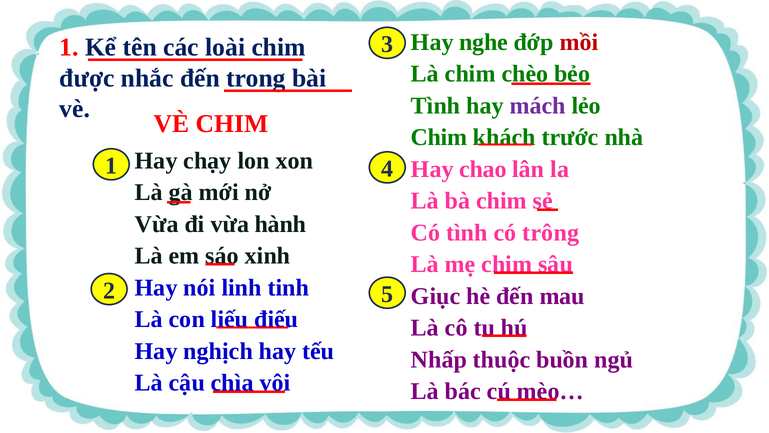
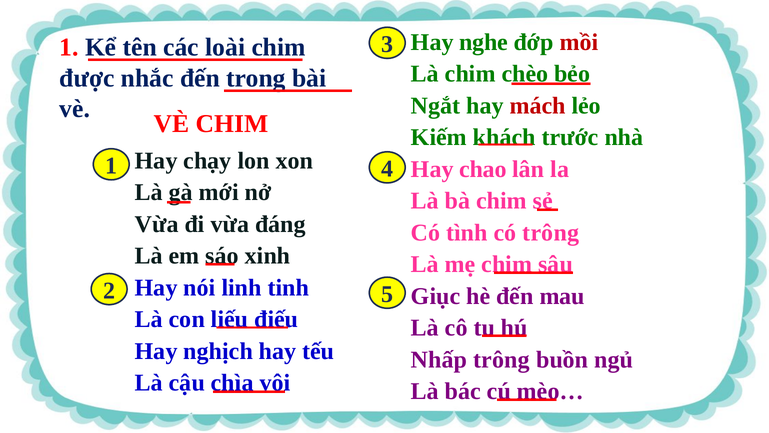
Tình at (436, 106): Tình -> Ngắt
mách colour: purple -> red
Chim at (439, 137): Chim -> Kiếm
hành: hành -> đáng
Nhấp thuộc: thuộc -> trông
